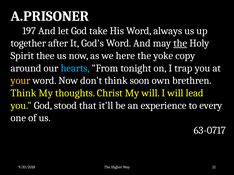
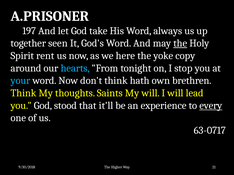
after: after -> seen
thee: thee -> rent
trap: trap -> stop
your colour: yellow -> light blue
soon: soon -> hath
Christ: Christ -> Saints
every underline: none -> present
